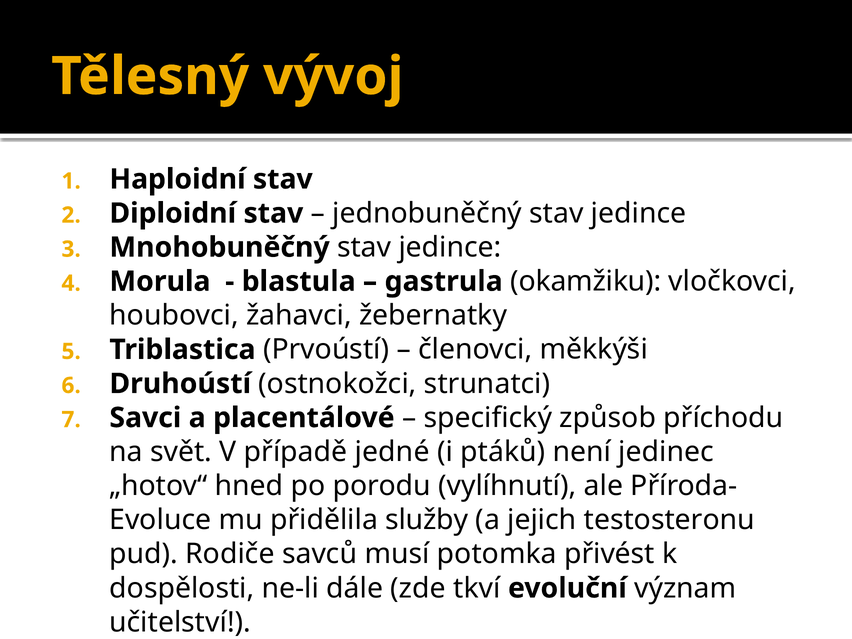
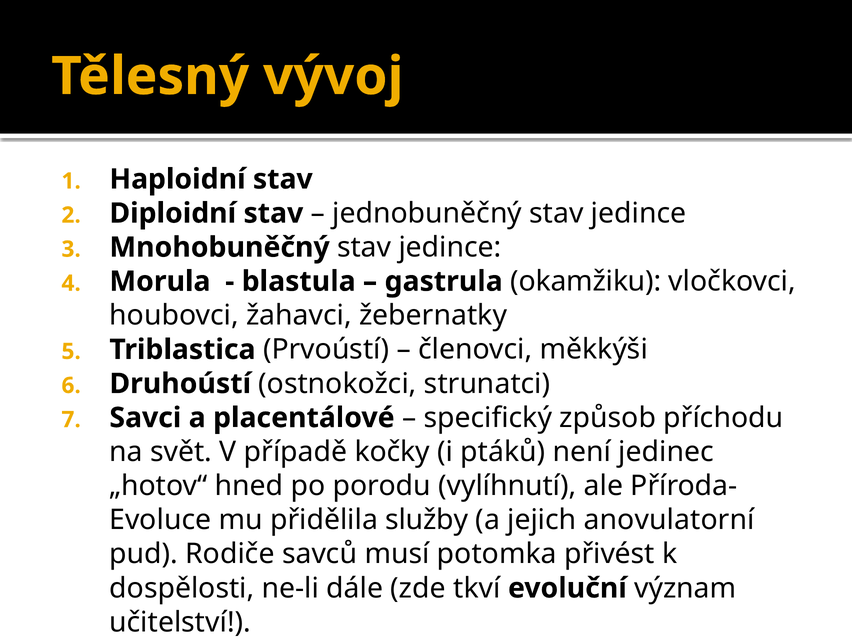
jedné: jedné -> kočky
testosteronu: testosteronu -> anovulatorní
